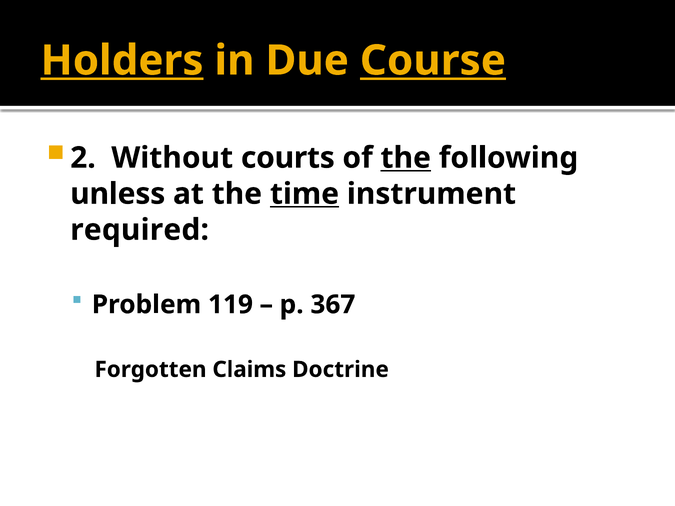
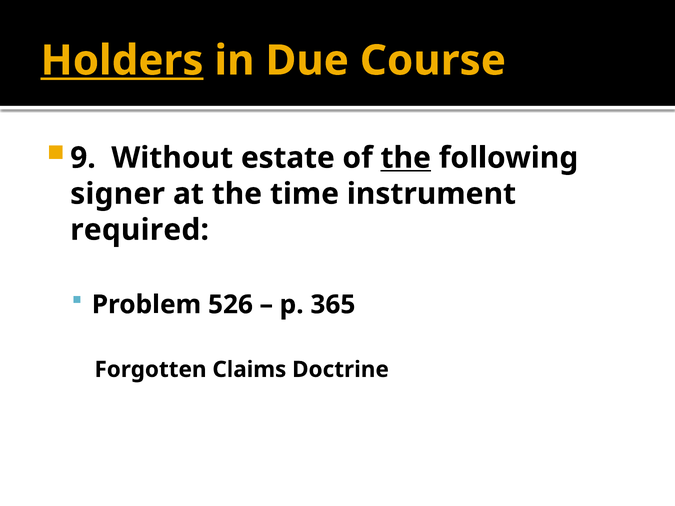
Course underline: present -> none
2: 2 -> 9
courts: courts -> estate
unless: unless -> signer
time underline: present -> none
119: 119 -> 526
367: 367 -> 365
